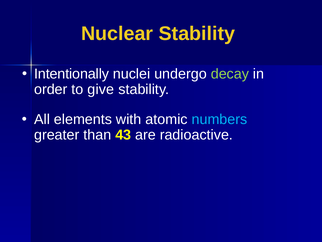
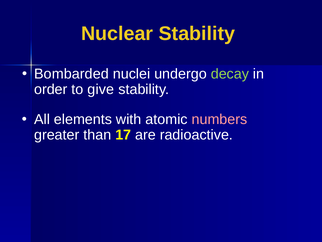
Intentionally: Intentionally -> Bombarded
numbers colour: light blue -> pink
43: 43 -> 17
